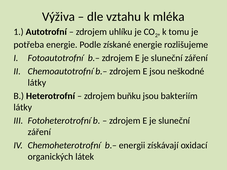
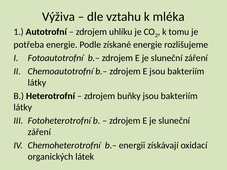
E jsou neškodné: neškodné -> bakteriím
buňku: buňku -> buňky
